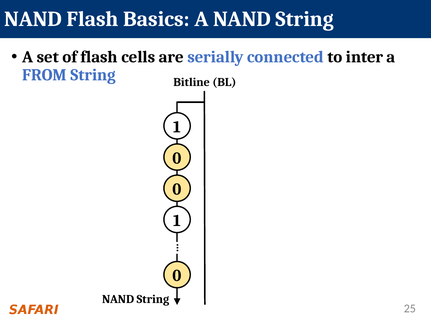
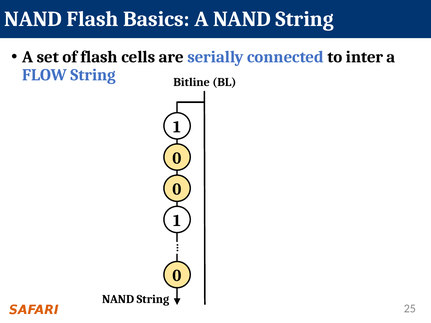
FROM: FROM -> FLOW
